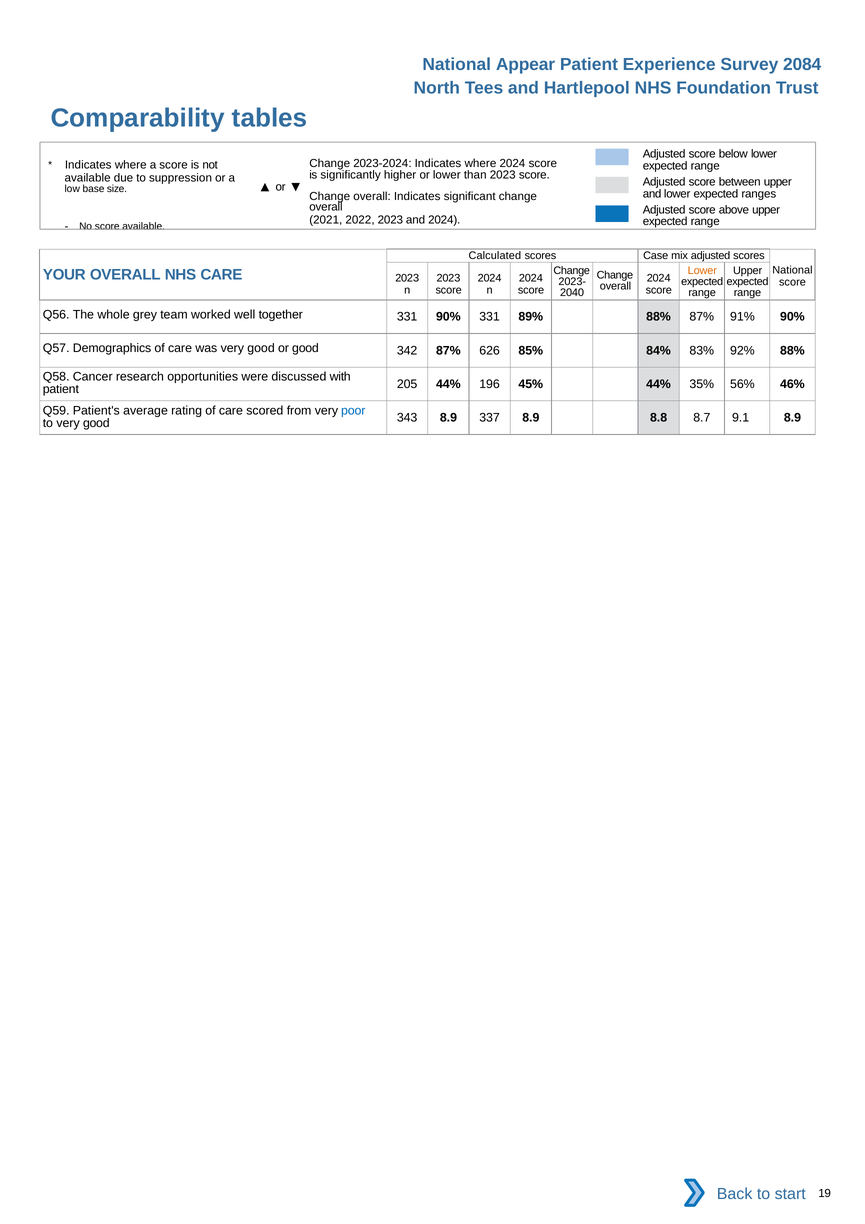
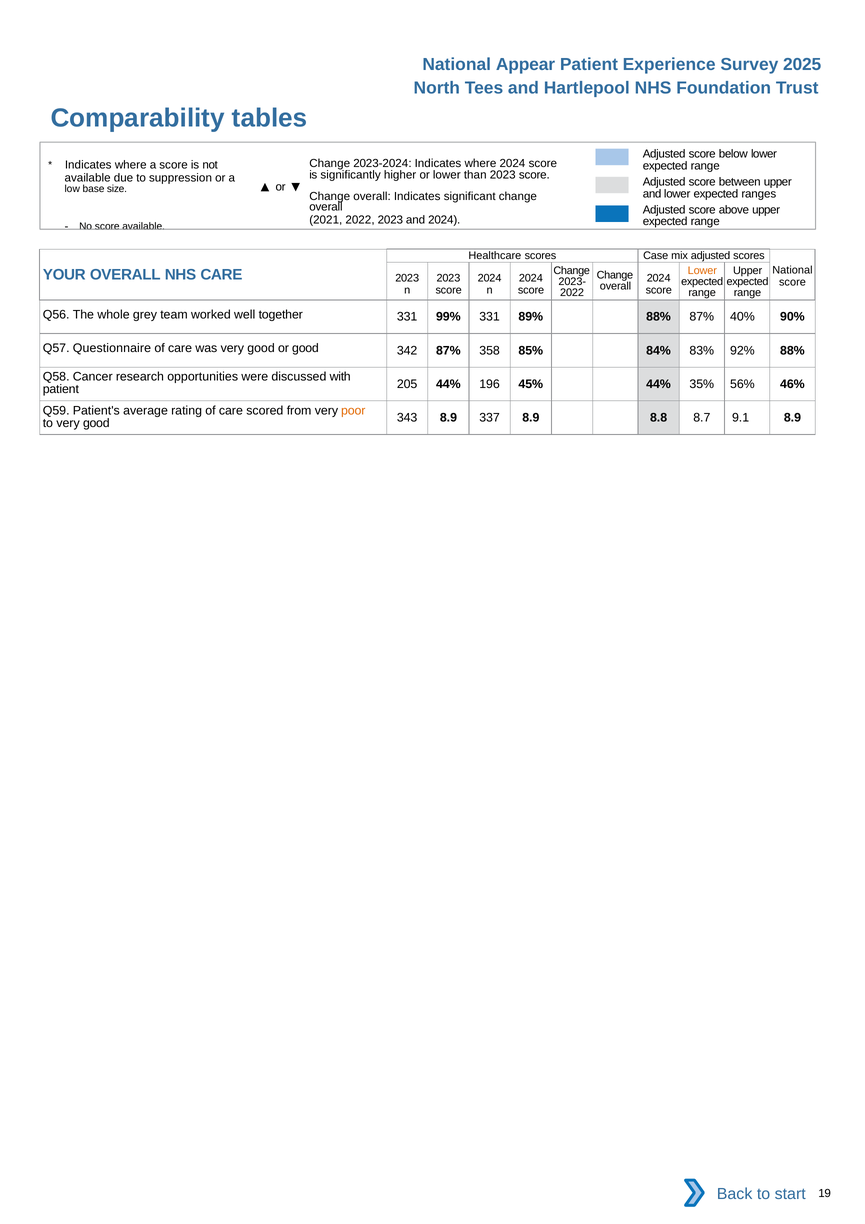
2084: 2084 -> 2025
Calculated: Calculated -> Healthcare
2040 at (572, 293): 2040 -> 2022
331 90%: 90% -> 99%
91%: 91% -> 40%
Demographics: Demographics -> Questionnaire
626: 626 -> 358
poor colour: blue -> orange
